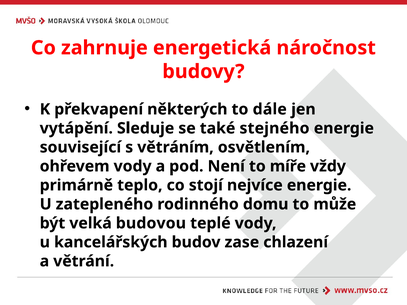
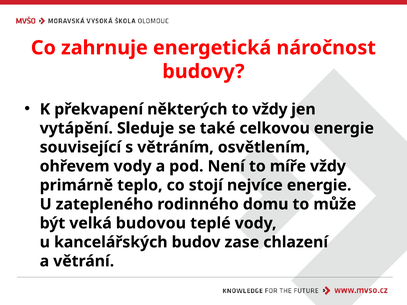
to dále: dále -> vždy
stejného: stejného -> celkovou
